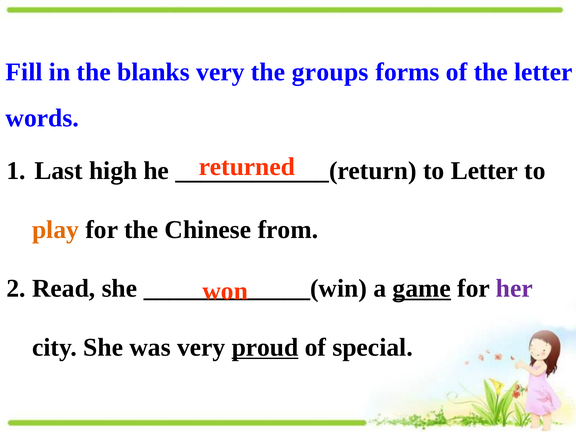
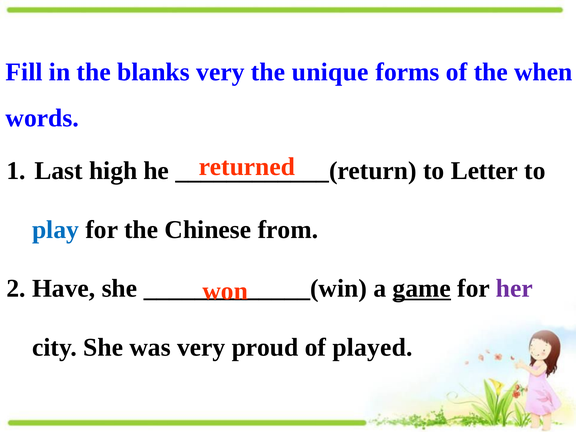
groups: groups -> unique
the letter: letter -> when
play colour: orange -> blue
Read: Read -> Have
proud underline: present -> none
special: special -> played
